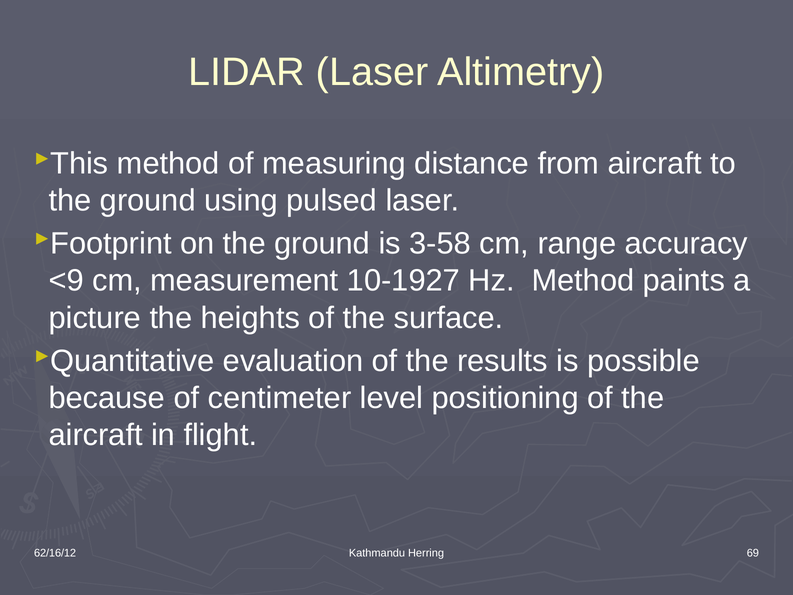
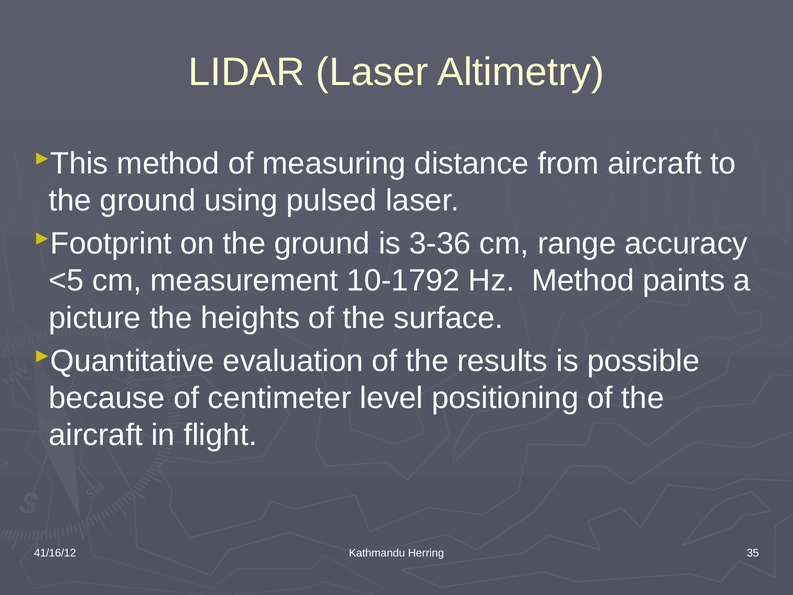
3-58: 3-58 -> 3-36
<9: <9 -> <5
10-1927: 10-1927 -> 10-1792
62/16/12: 62/16/12 -> 41/16/12
69: 69 -> 35
